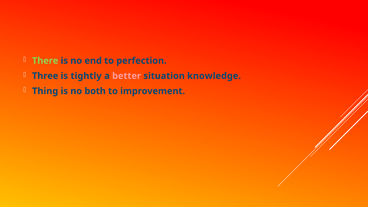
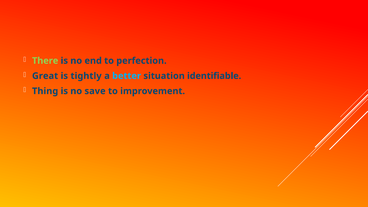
Three: Three -> Great
better colour: pink -> light blue
knowledge: knowledge -> identifiable
both: both -> save
